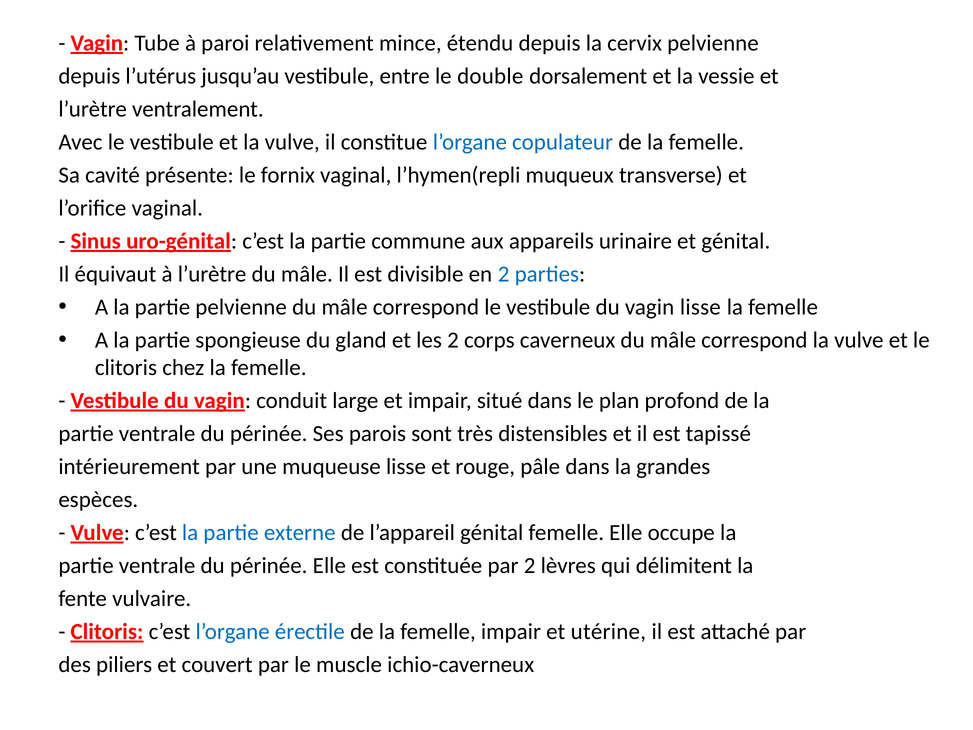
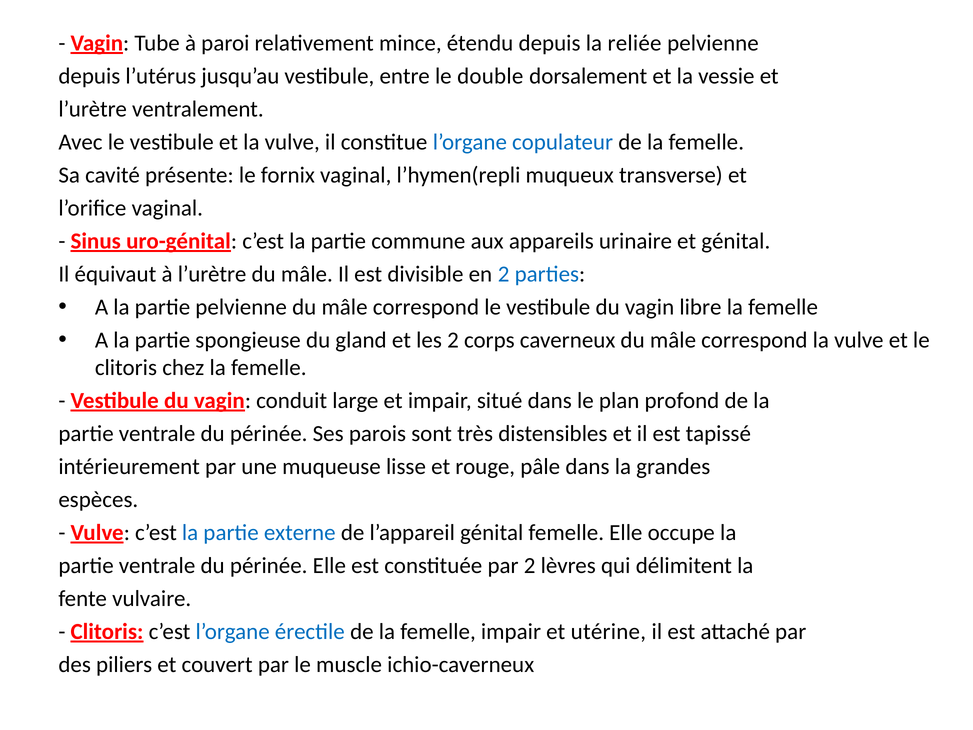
cervix: cervix -> reliée
vagin lisse: lisse -> libre
